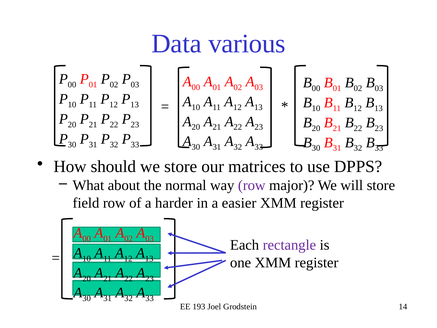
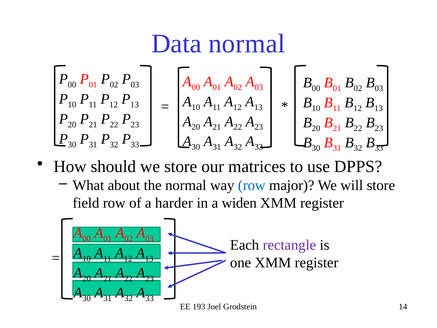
Data various: various -> normal
row at (252, 185) colour: purple -> blue
easier: easier -> widen
